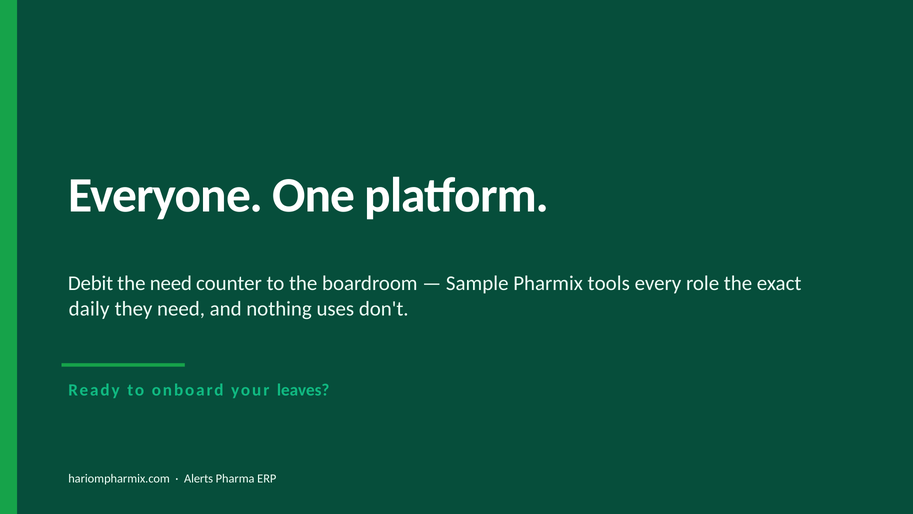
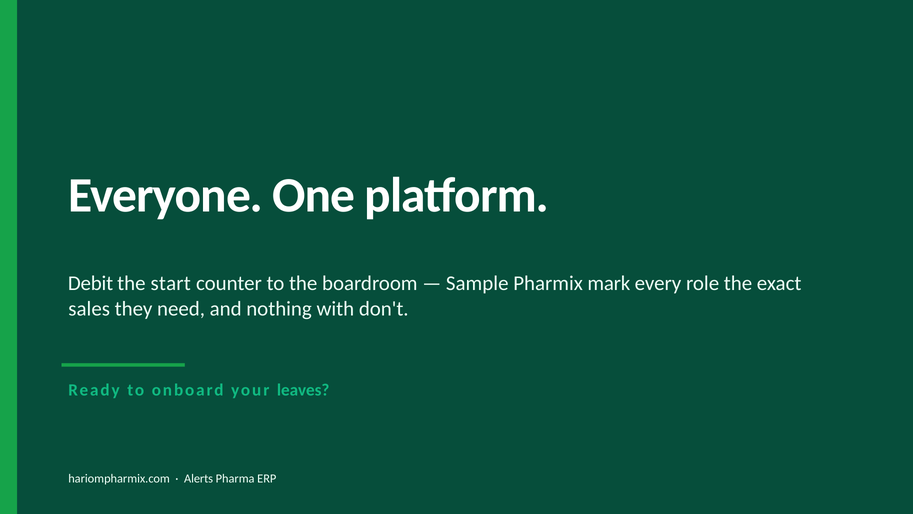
the need: need -> start
tools: tools -> mark
daily: daily -> sales
uses: uses -> with
